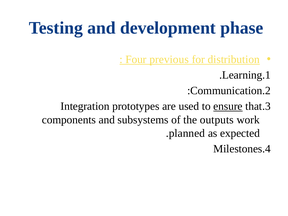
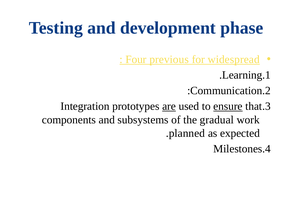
distribution: distribution -> widespread
are underline: none -> present
outputs: outputs -> gradual
